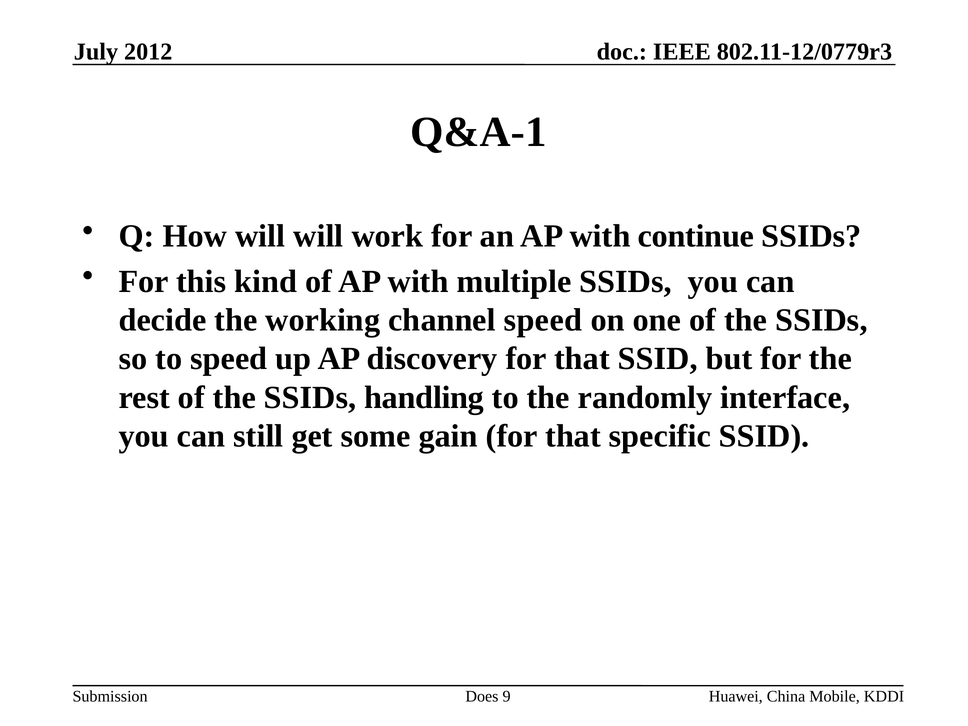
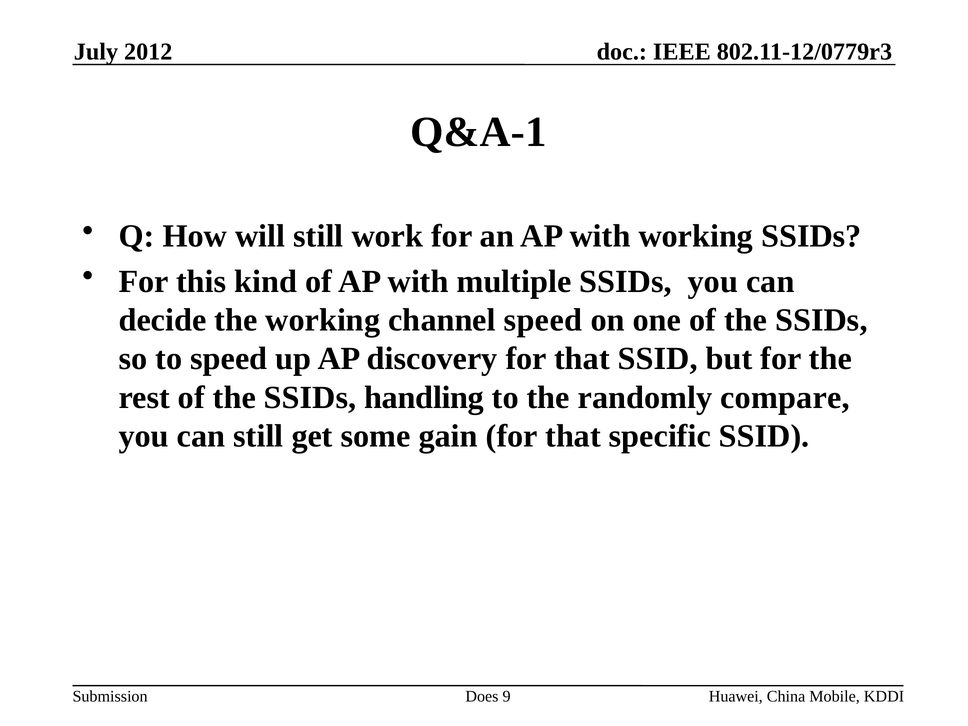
will will: will -> still
with continue: continue -> working
interface: interface -> compare
